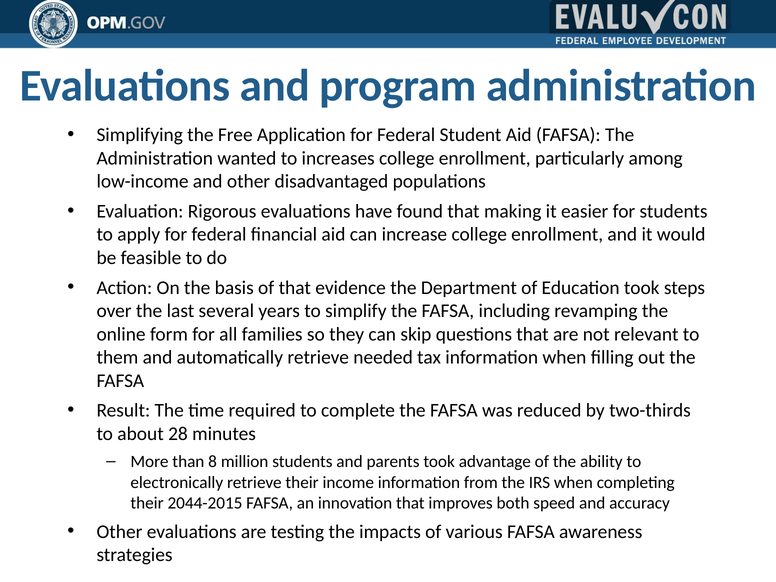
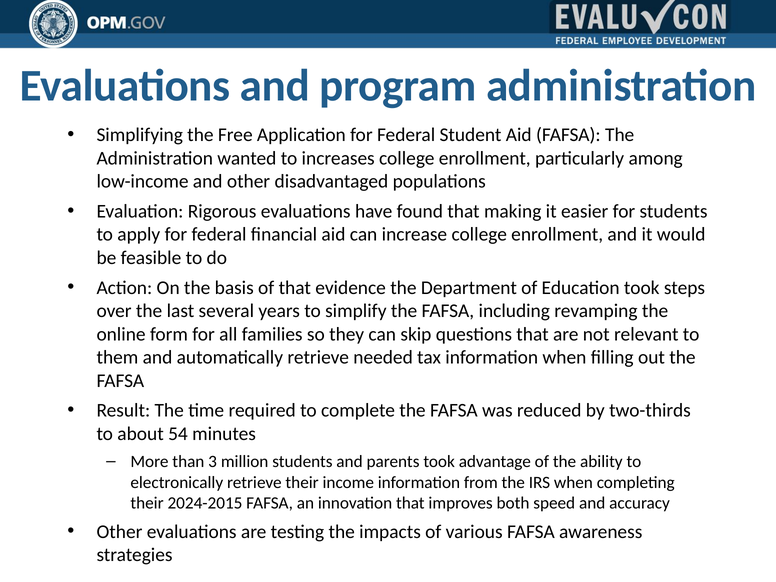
28: 28 -> 54
8: 8 -> 3
2044-2015: 2044-2015 -> 2024-2015
